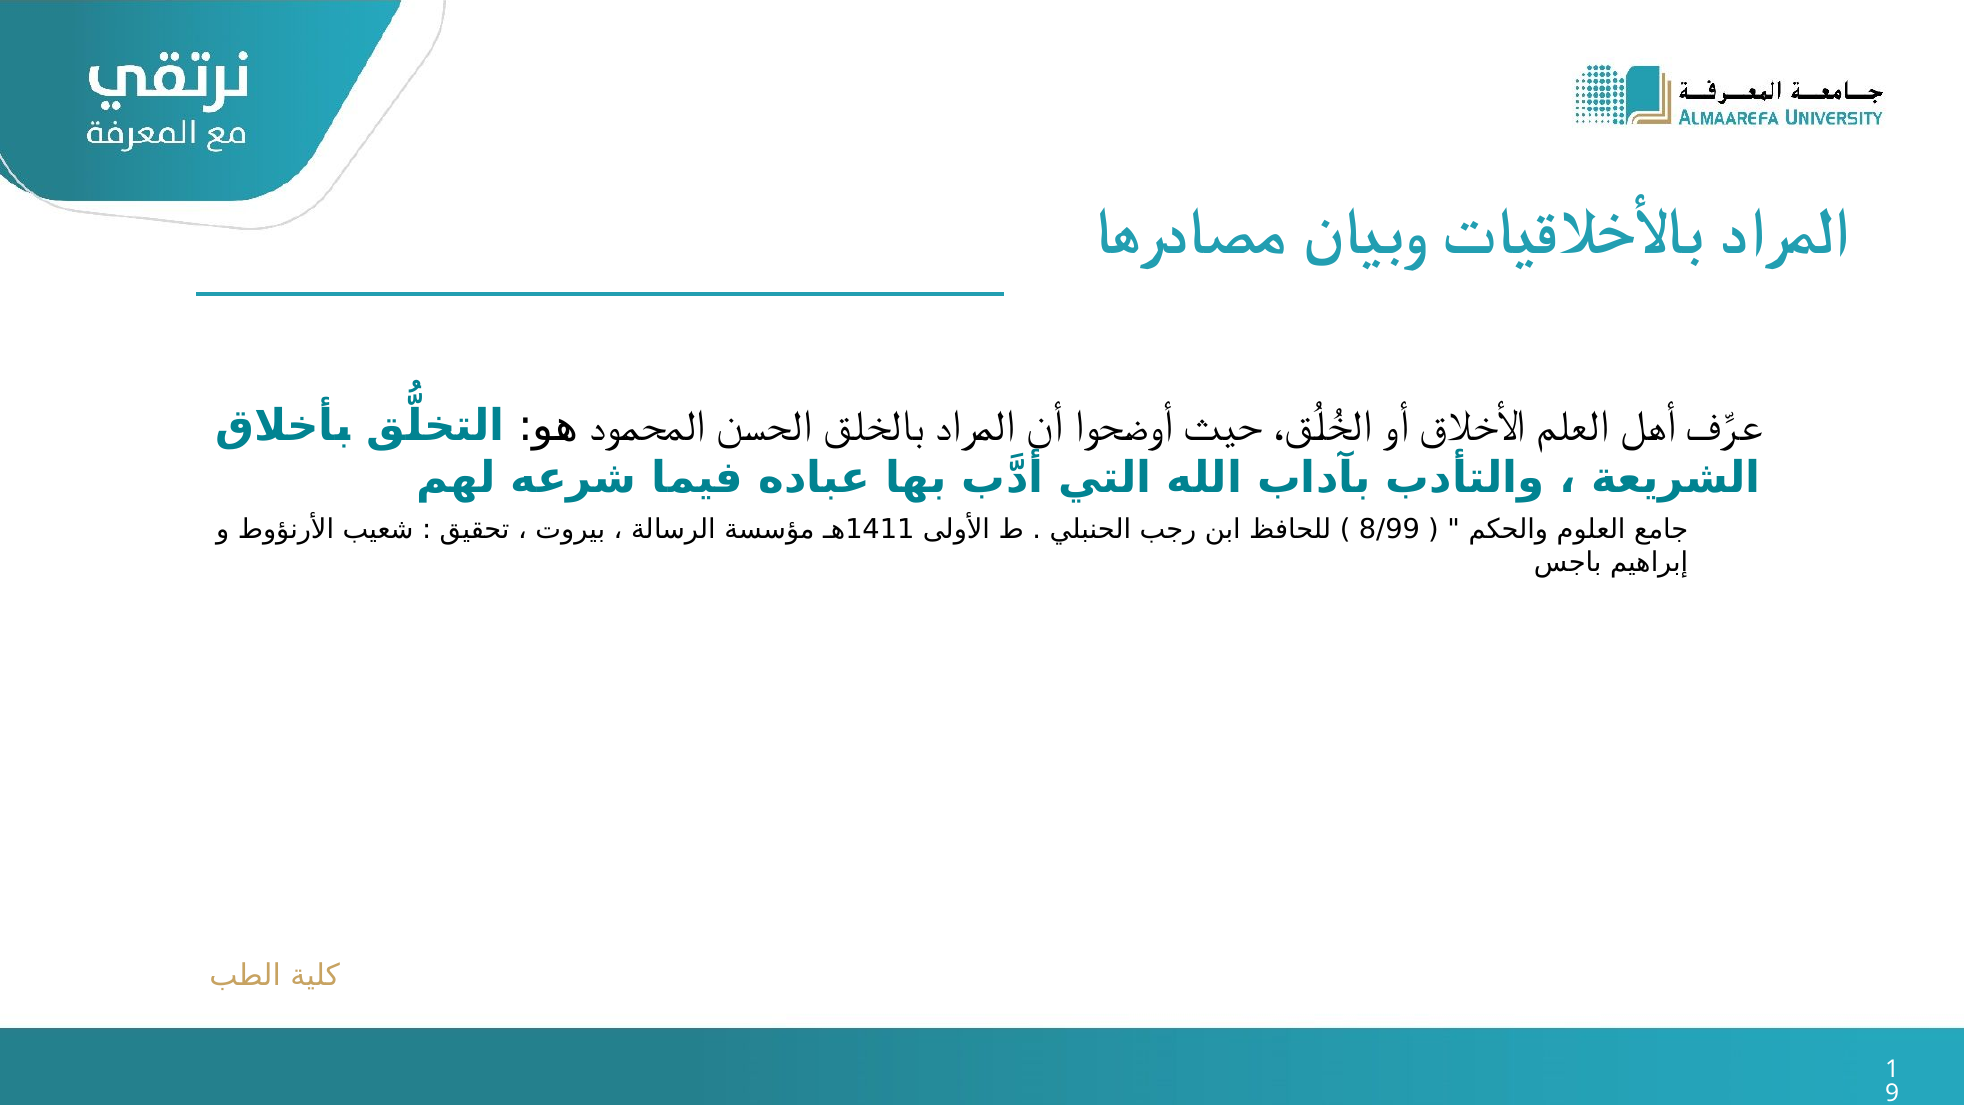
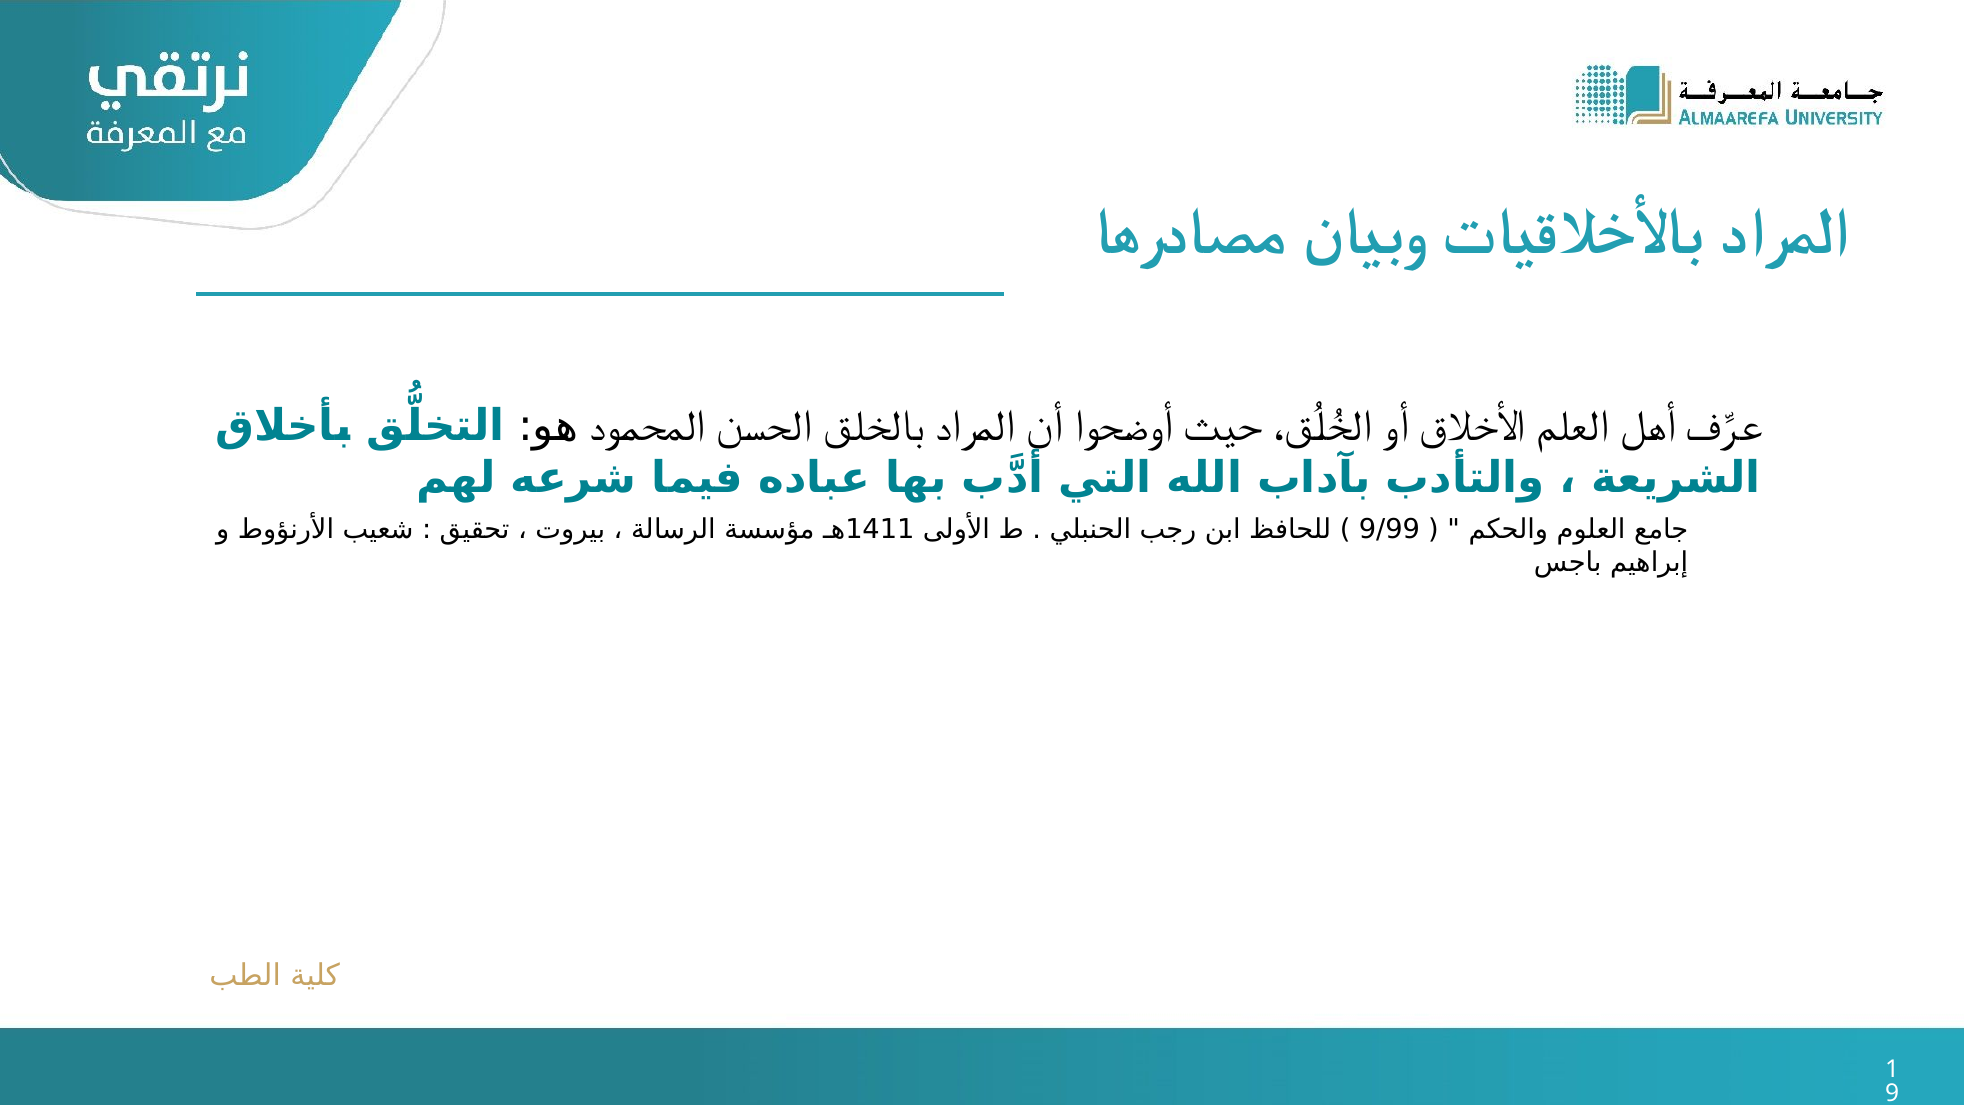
8/99: 8/99 -> 9/99
